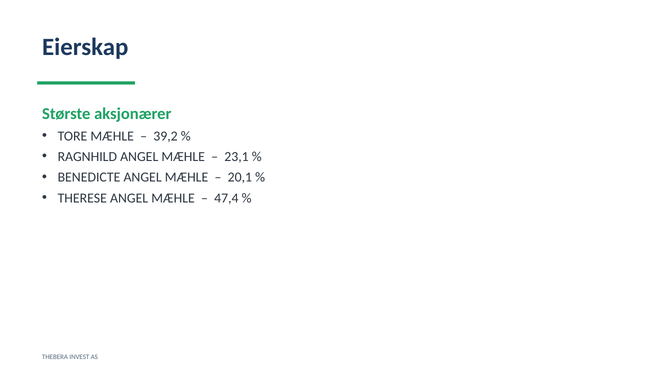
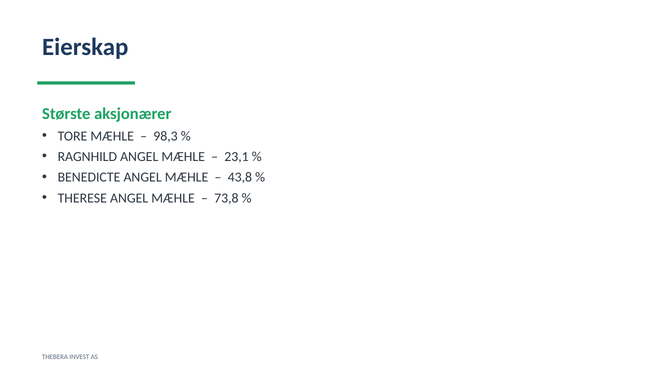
39,2: 39,2 -> 98,3
20,1: 20,1 -> 43,8
47,4: 47,4 -> 73,8
